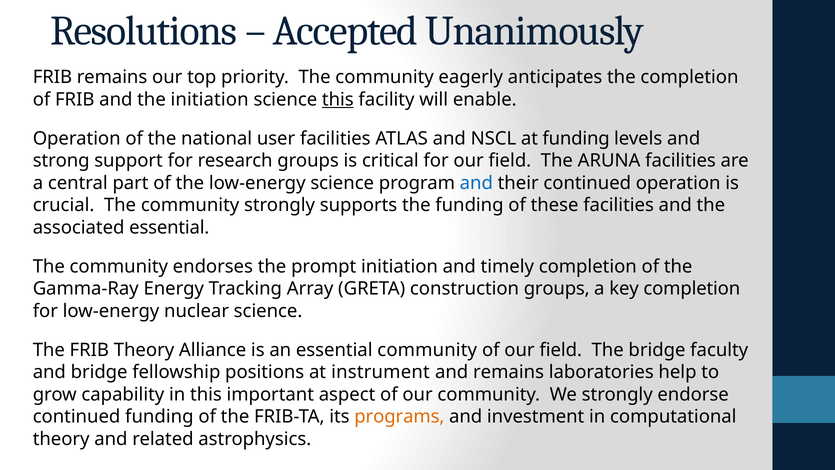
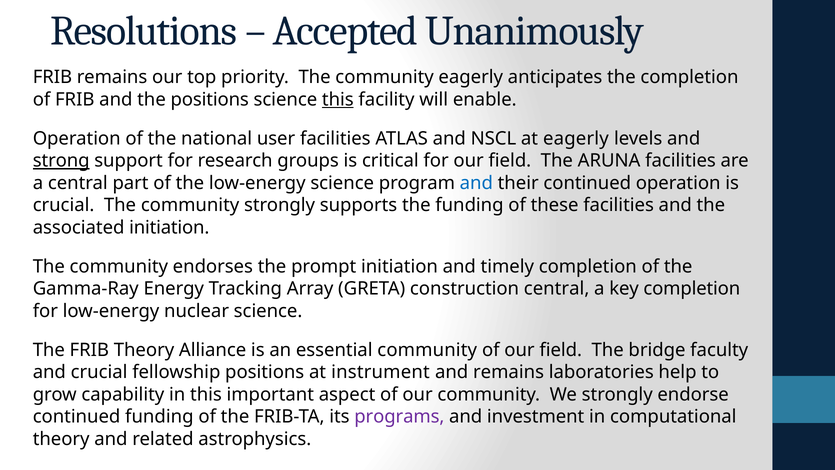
the initiation: initiation -> positions
at funding: funding -> eagerly
strong underline: none -> present
associated essential: essential -> initiation
construction groups: groups -> central
and bridge: bridge -> crucial
programs colour: orange -> purple
